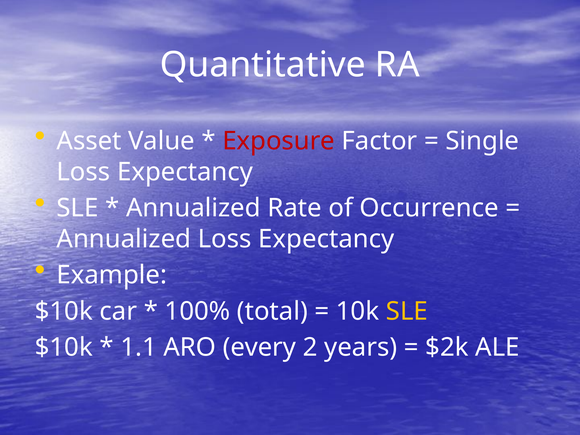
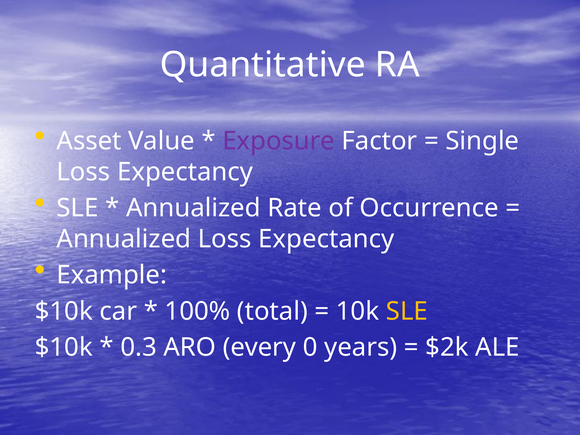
Exposure colour: red -> purple
1.1: 1.1 -> 0.3
2: 2 -> 0
